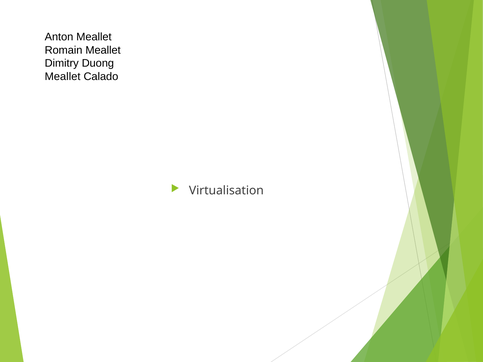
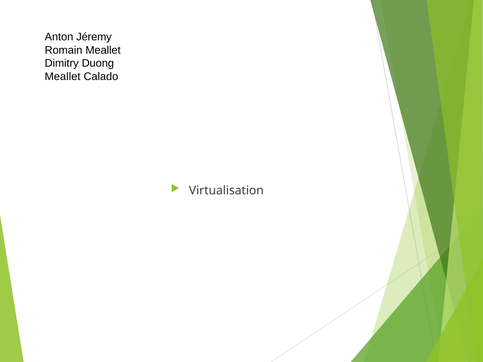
Anton Meallet: Meallet -> Jéremy
